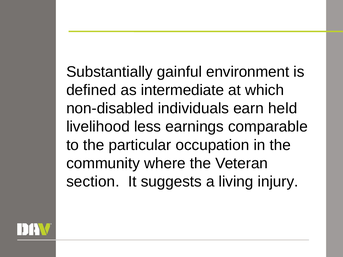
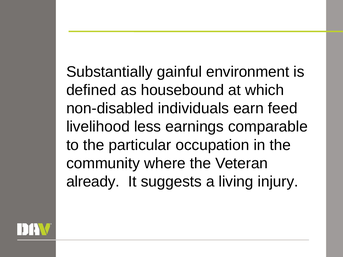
intermediate: intermediate -> housebound
held: held -> feed
section: section -> already
